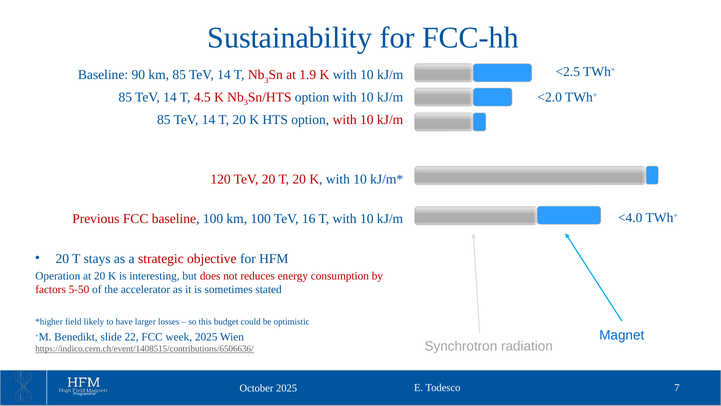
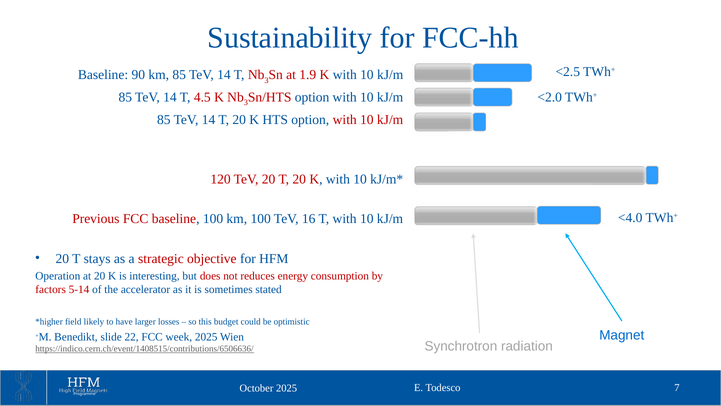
5-50: 5-50 -> 5-14
